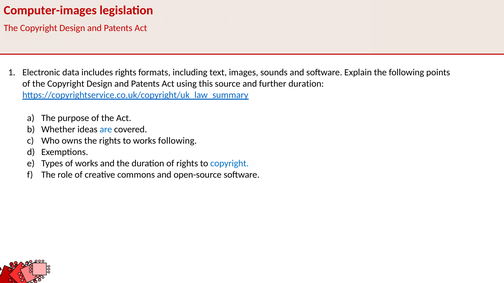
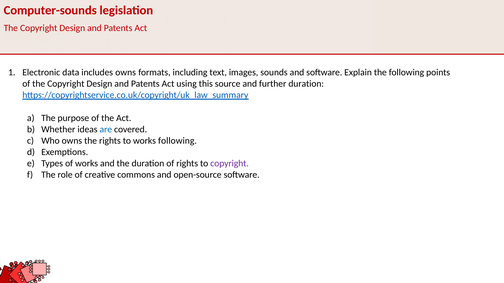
Computer-images: Computer-images -> Computer-sounds
includes rights: rights -> owns
copyright at (230, 164) colour: blue -> purple
